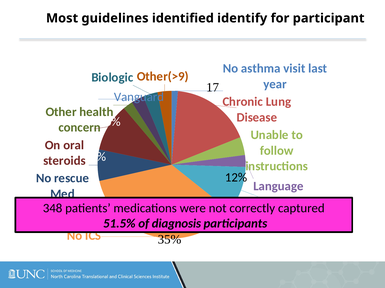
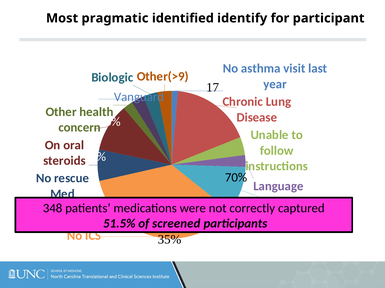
guidelines: guidelines -> pragmatic
12%: 12% -> 70%
diagnosis: diagnosis -> screened
